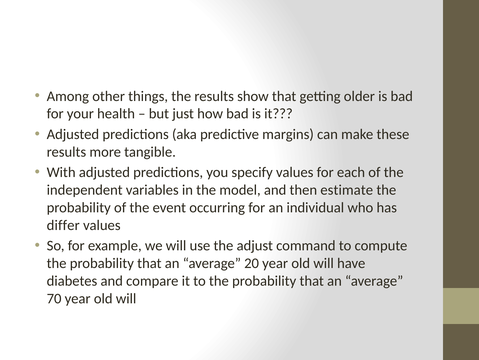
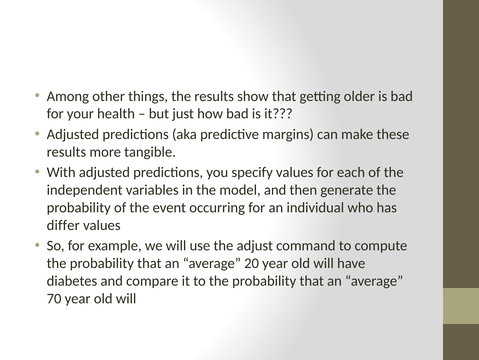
estimate: estimate -> generate
